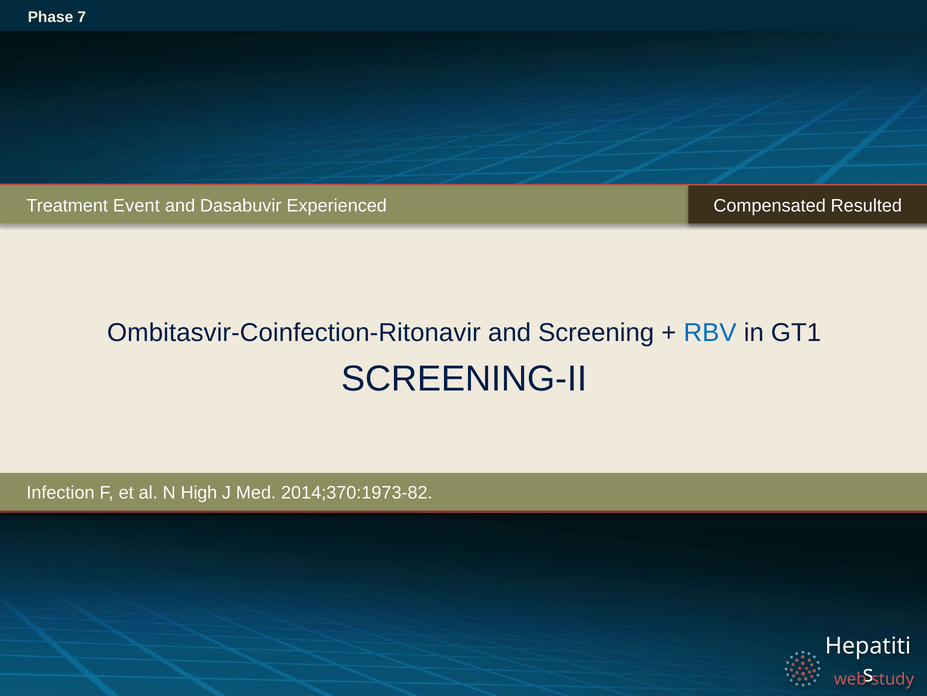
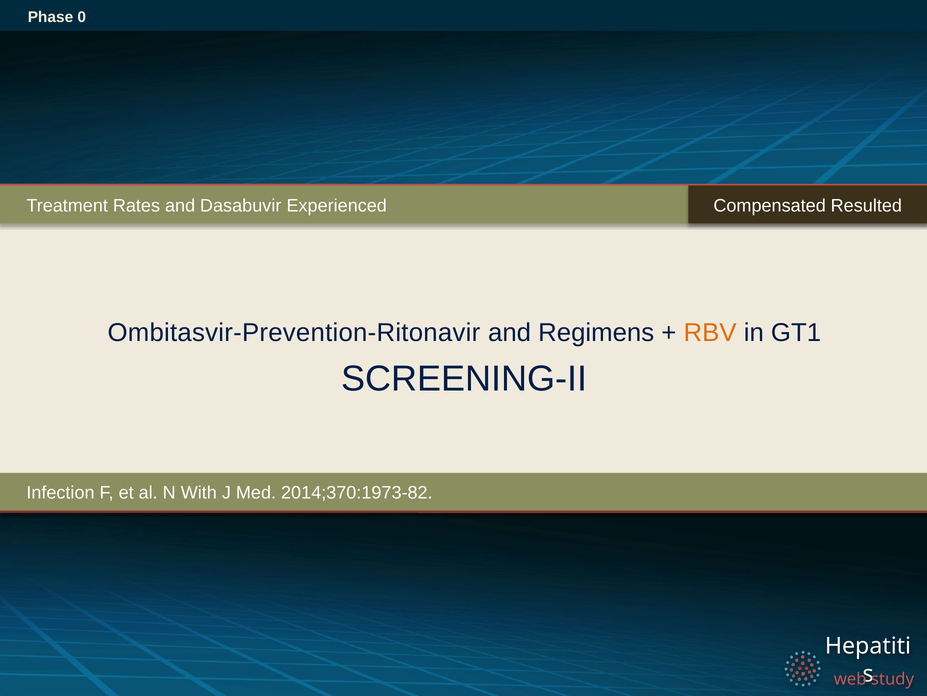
7: 7 -> 0
Event: Event -> Rates
Ombitasvir-Coinfection-Ritonavir: Ombitasvir-Coinfection-Ritonavir -> Ombitasvir-Prevention-Ritonavir
Screening: Screening -> Regimens
RBV colour: blue -> orange
High: High -> With
